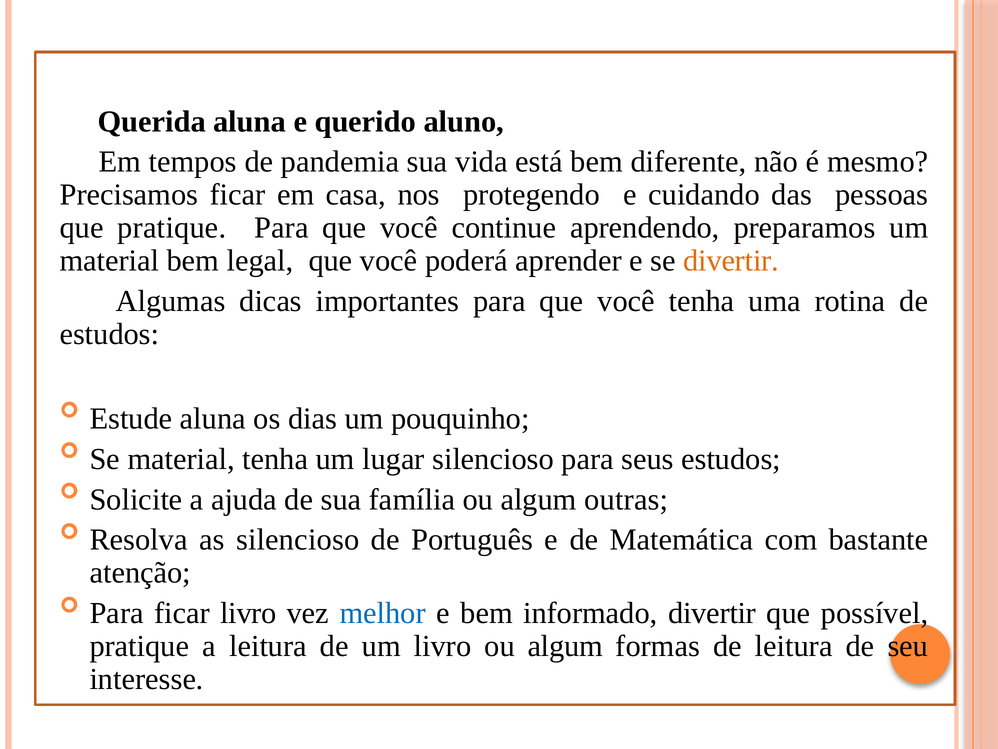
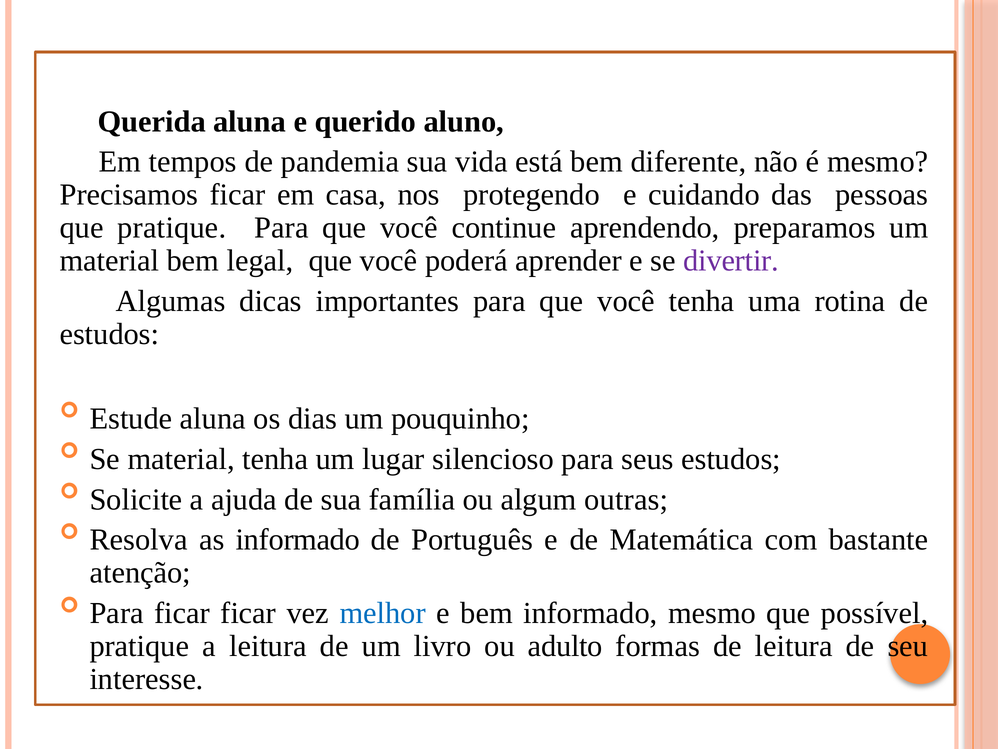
divertir at (731, 261) colour: orange -> purple
as silencioso: silencioso -> informado
ficar livro: livro -> ficar
informado divertir: divertir -> mesmo
livro ou algum: algum -> adulto
